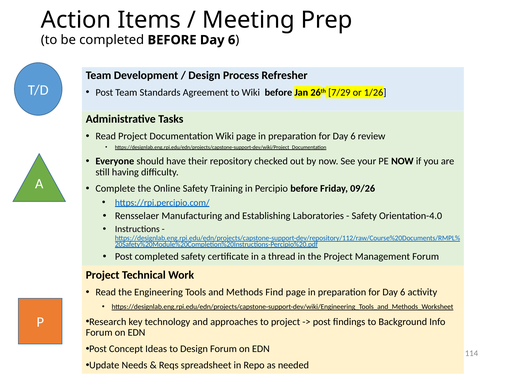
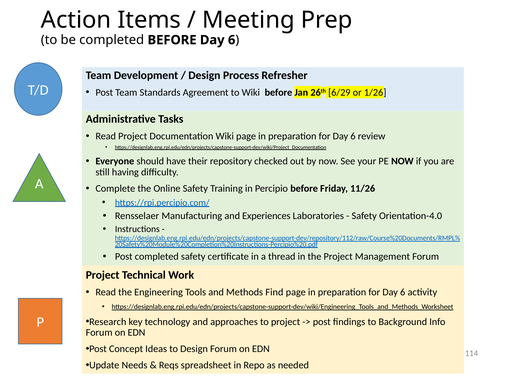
7/29: 7/29 -> 6/29
09/26: 09/26 -> 11/26
Establishing: Establishing -> Experiences
